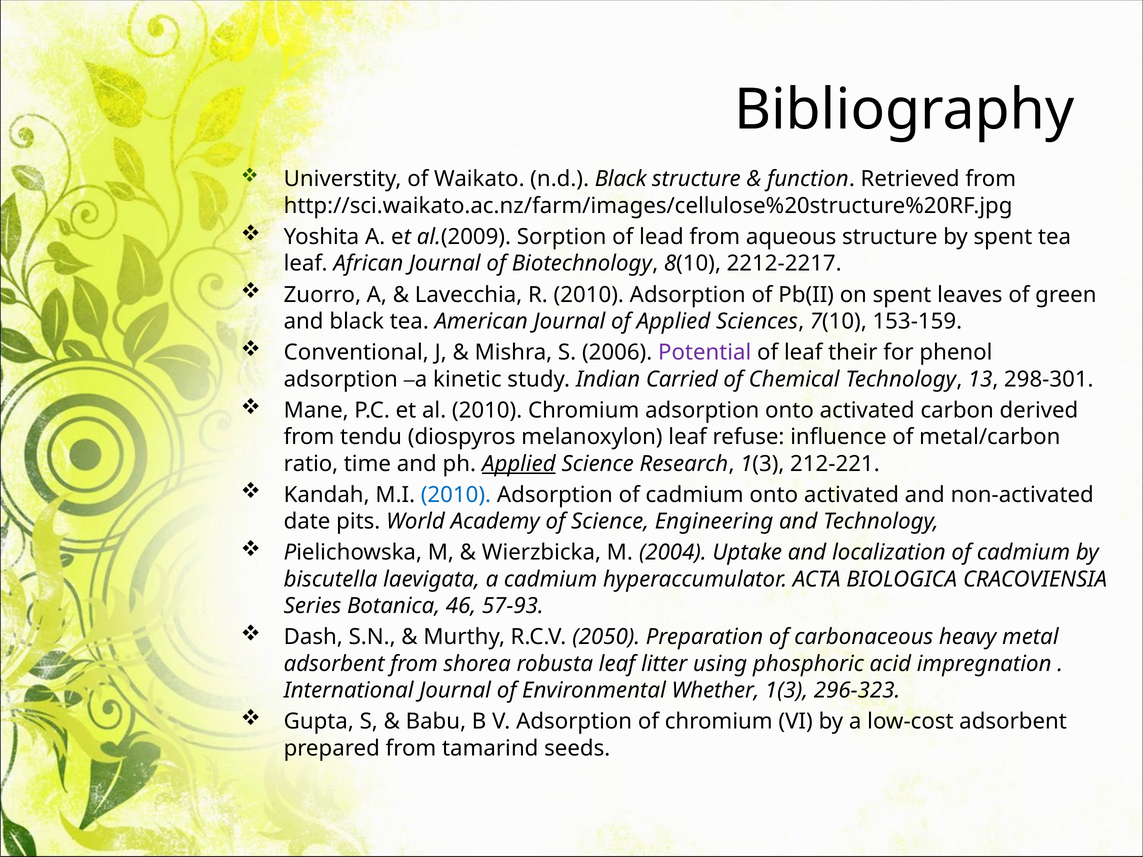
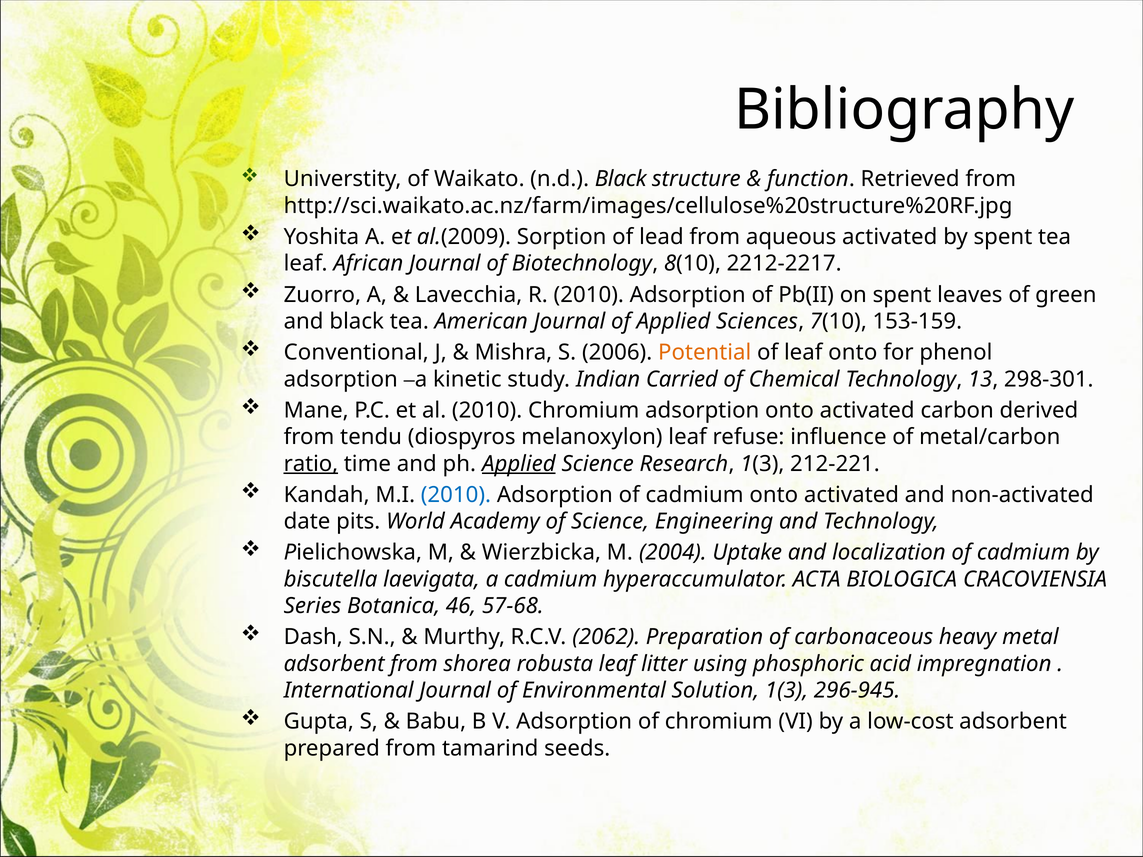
aqueous structure: structure -> activated
Potential colour: purple -> orange
leaf their: their -> onto
ratio underline: none -> present
57-93: 57-93 -> 57-68
2050: 2050 -> 2062
Whether: Whether -> Solution
296-323: 296-323 -> 296-945
